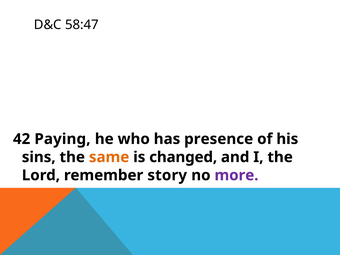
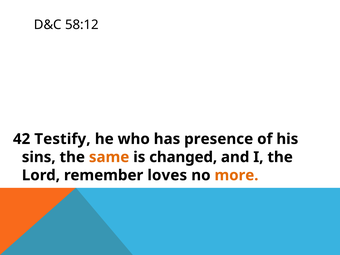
58:47: 58:47 -> 58:12
Paying: Paying -> Testify
story: story -> loves
more colour: purple -> orange
